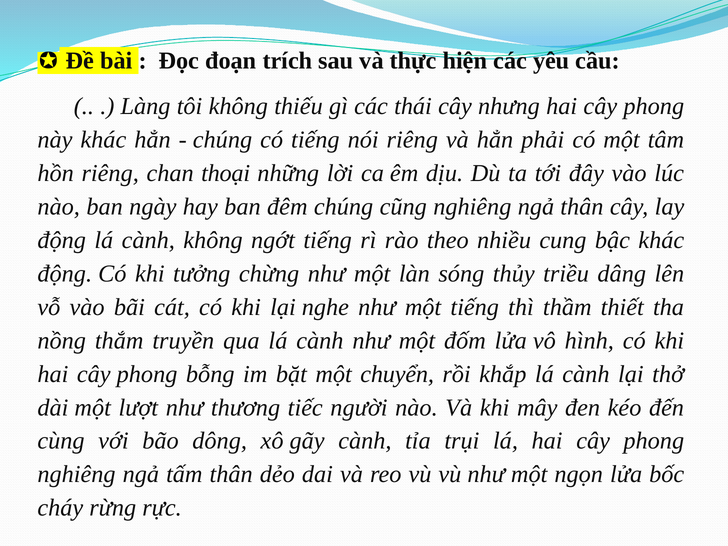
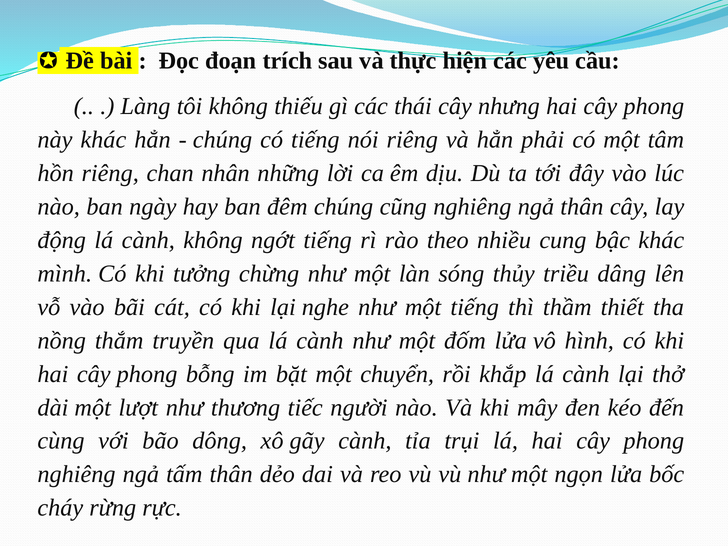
thoại: thoại -> nhân
động at (65, 274): động -> mình
